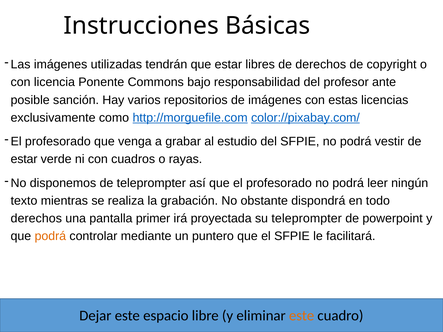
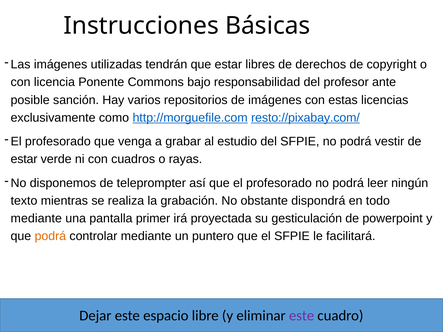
color://pixabay.com/: color://pixabay.com/ -> resto://pixabay.com/
derechos at (36, 219): derechos -> mediante
su teleprompter: teleprompter -> gesticulación
este at (302, 316) colour: orange -> purple
